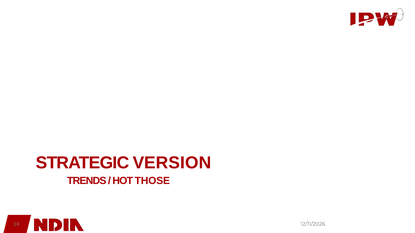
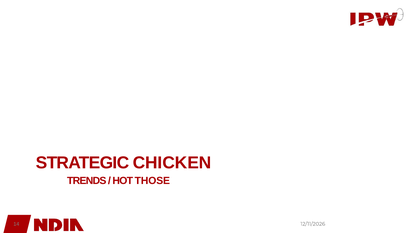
VERSION: VERSION -> CHICKEN
